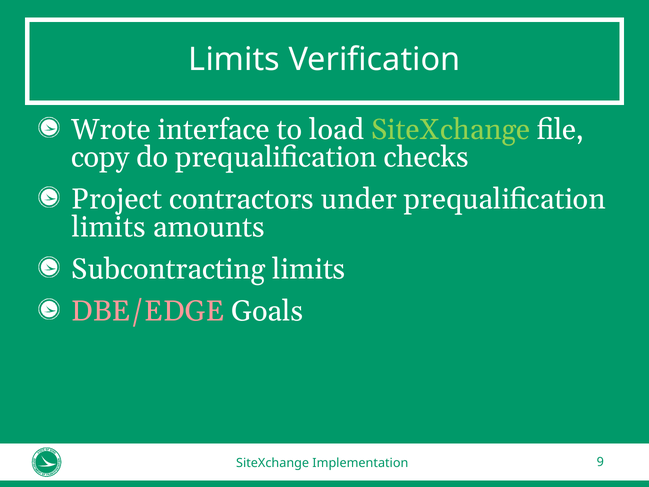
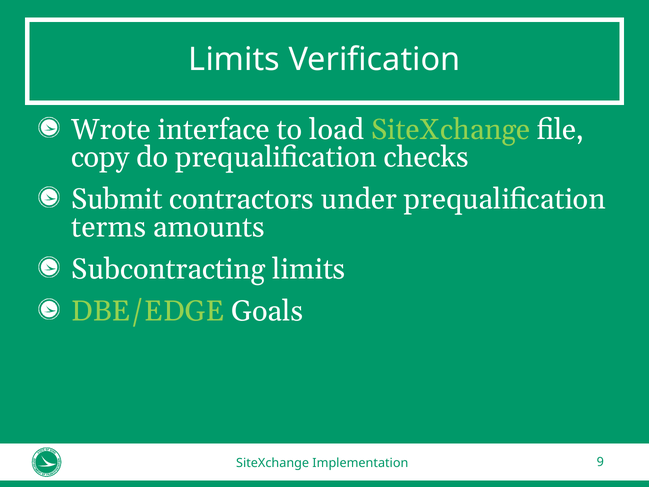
Project: Project -> Submit
limits at (109, 227): limits -> terms
DBE/EDGE colour: pink -> light green
